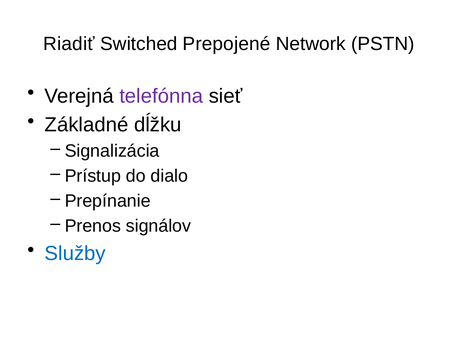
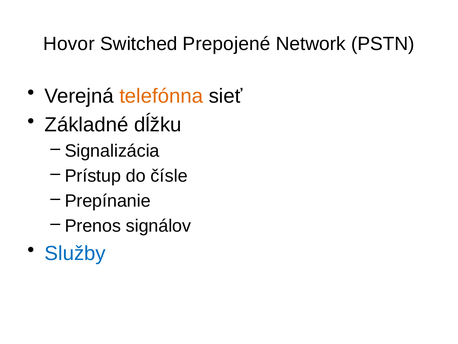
Riadiť: Riadiť -> Hovor
telefónna colour: purple -> orange
dialo: dialo -> čísle
